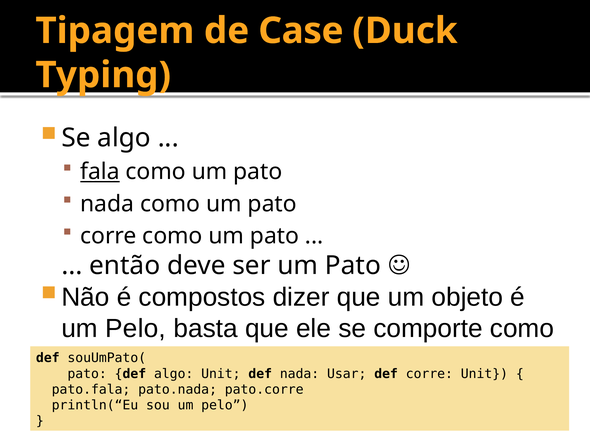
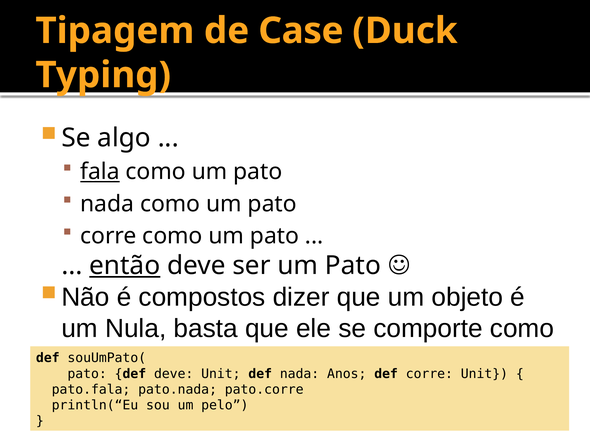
então underline: none -> present
Pelo at (136, 329): Pelo -> Nula
def algo: algo -> deve
Usar: Usar -> Anos
